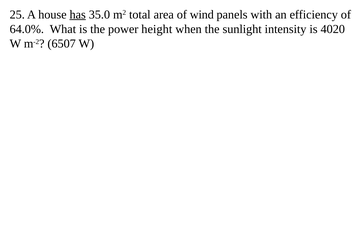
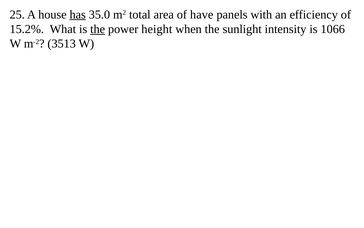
wind: wind -> have
64.0%: 64.0% -> 15.2%
the at (98, 29) underline: none -> present
4020: 4020 -> 1066
6507: 6507 -> 3513
